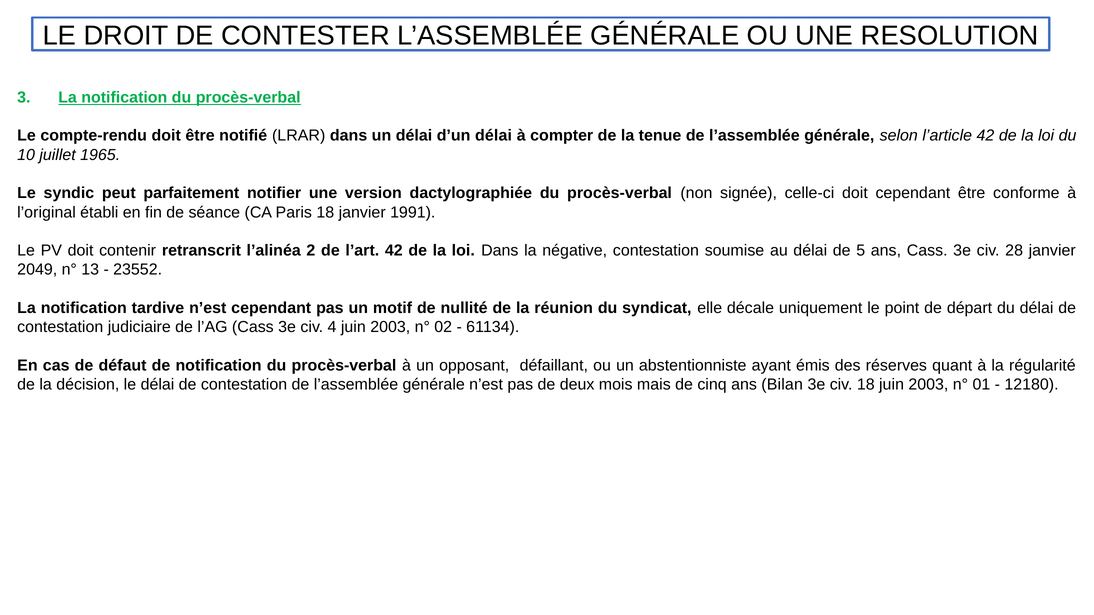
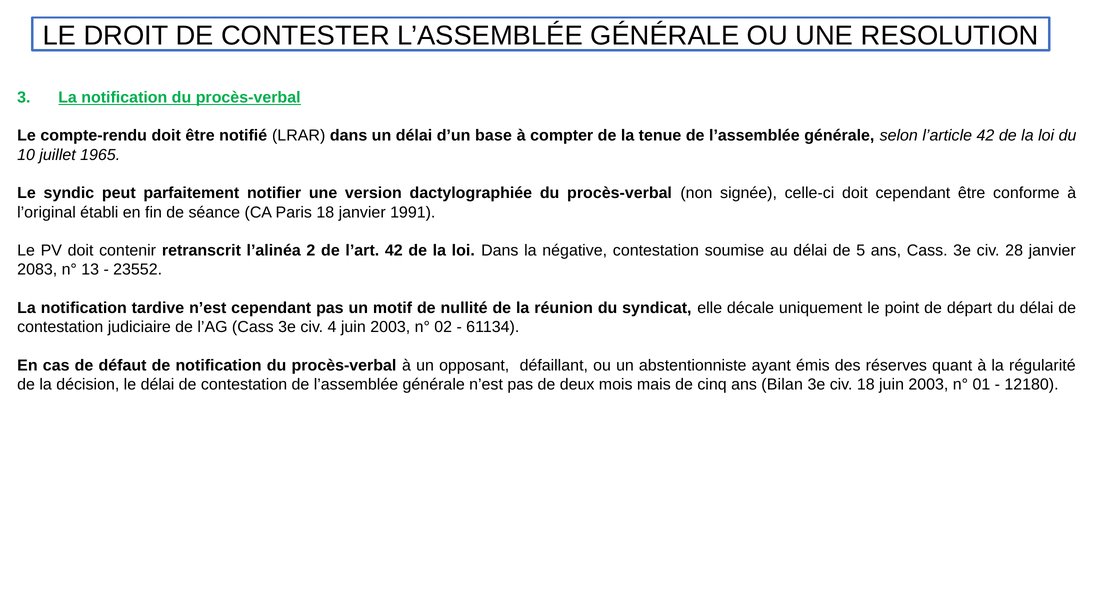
d’un délai: délai -> base
2049: 2049 -> 2083
